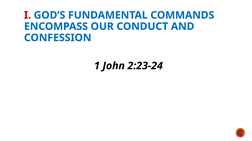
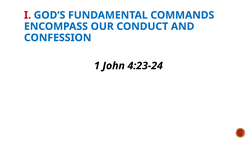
2:23-24: 2:23-24 -> 4:23-24
